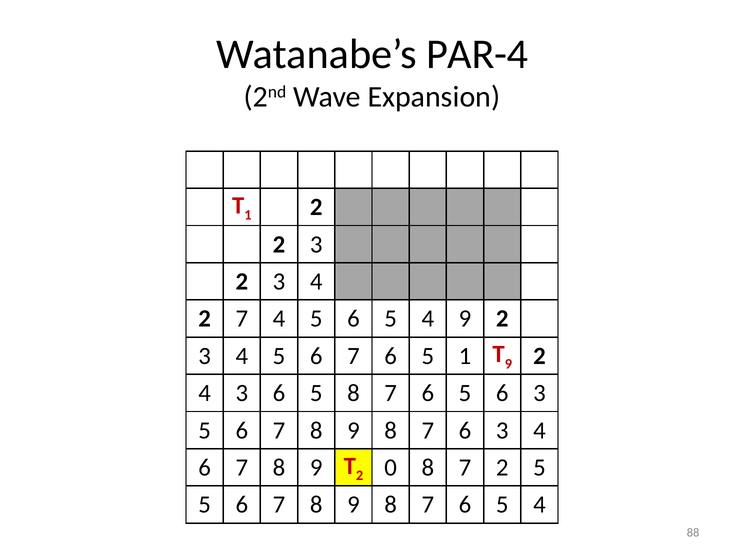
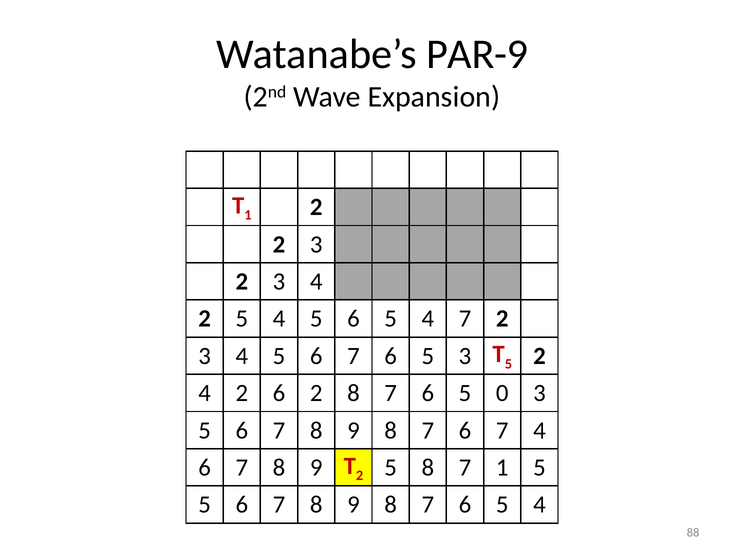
PAR-4: PAR-4 -> PAR-9
7 at (242, 319): 7 -> 5
4 9: 9 -> 7
5 1: 1 -> 3
9 at (508, 364): 9 -> 5
3 at (242, 393): 3 -> 2
5 at (316, 393): 5 -> 2
6 5 6: 6 -> 0
7 6 3: 3 -> 7
0 at (391, 468): 0 -> 5
7 2: 2 -> 1
